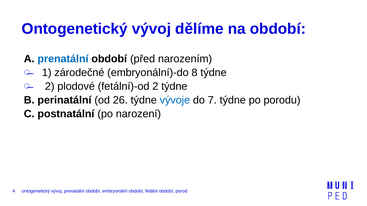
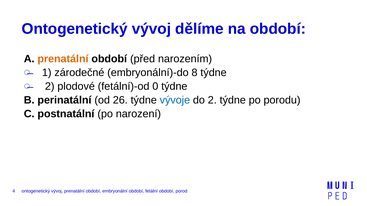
prenatální at (63, 59) colour: blue -> orange
fetální)-od 2: 2 -> 0
do 7: 7 -> 2
